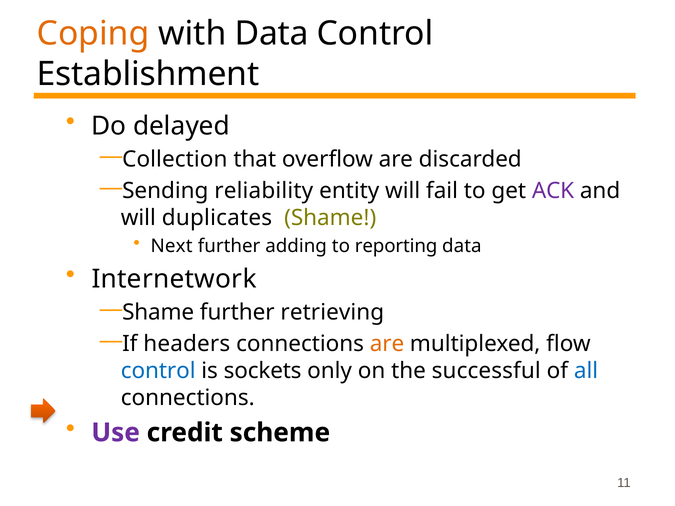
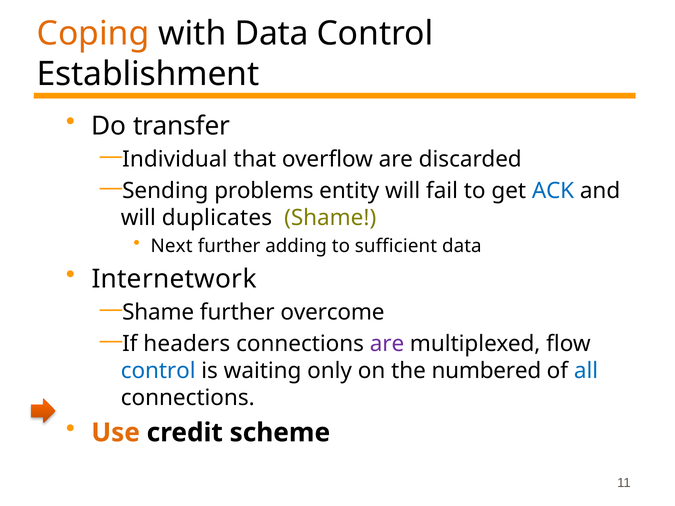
delayed: delayed -> transfer
Collection: Collection -> Individual
reliability: reliability -> problems
ACK colour: purple -> blue
reporting: reporting -> sufficient
retrieving: retrieving -> overcome
are at (387, 344) colour: orange -> purple
sockets: sockets -> waiting
successful: successful -> numbered
Use colour: purple -> orange
